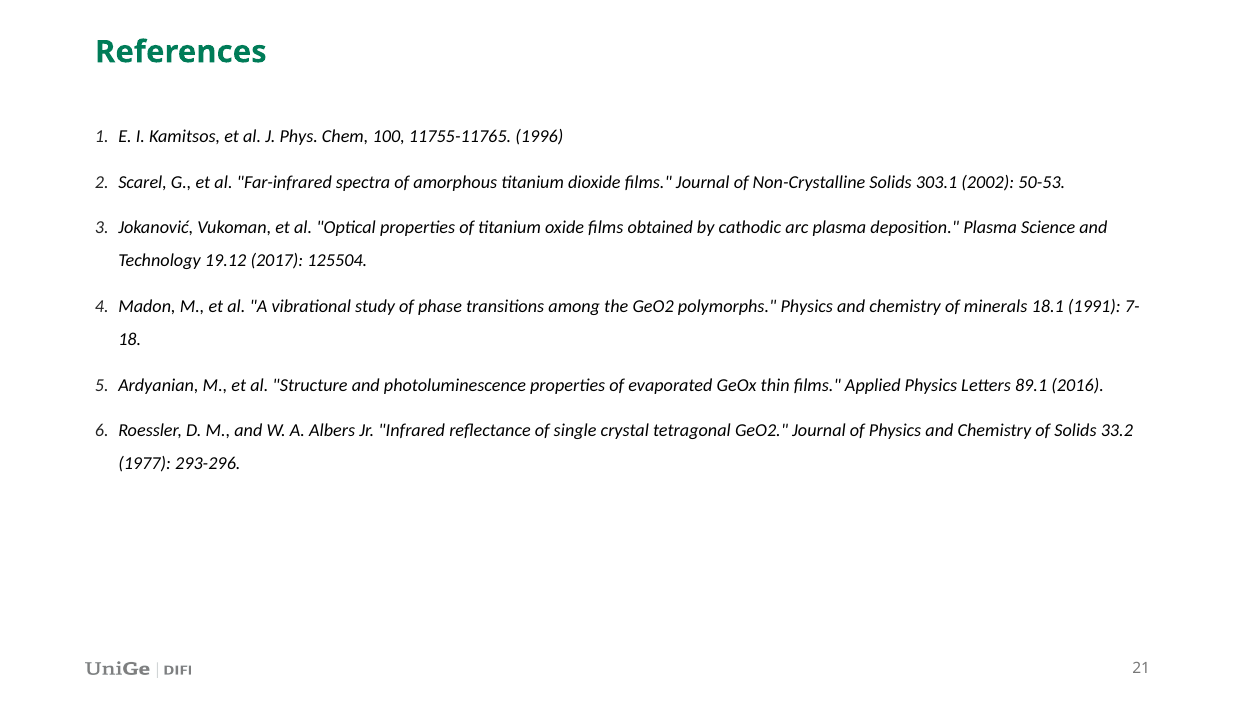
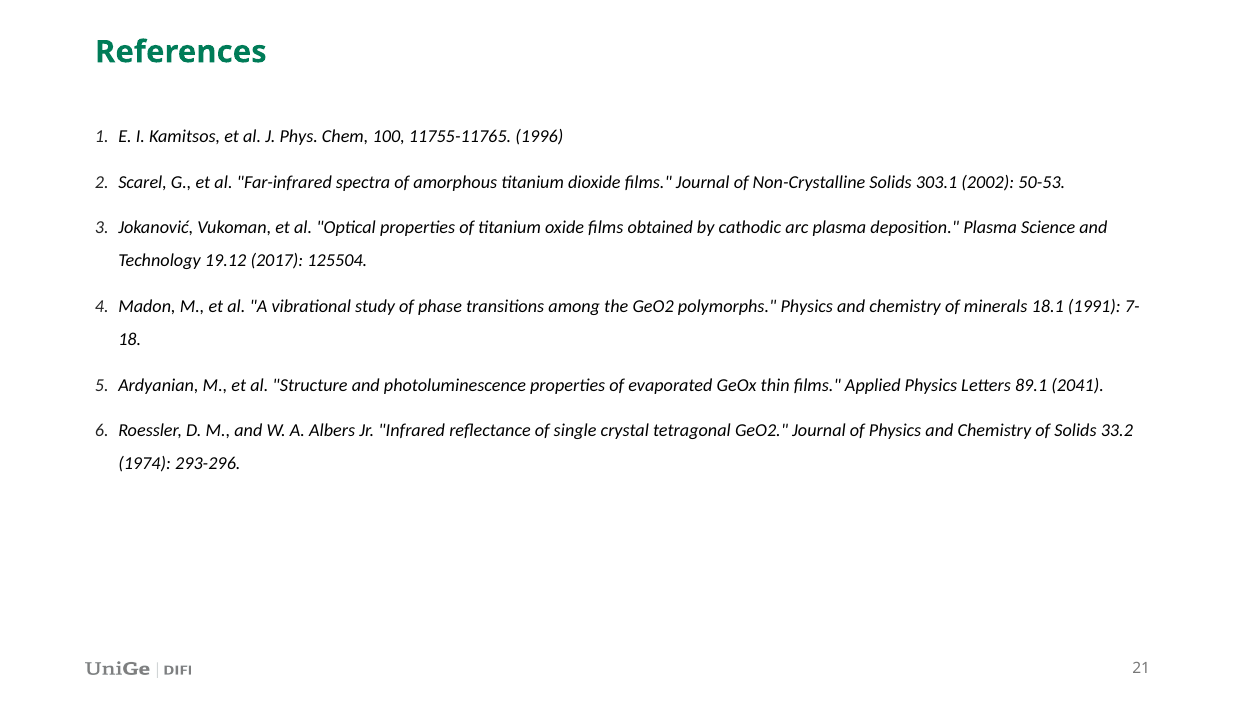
2016: 2016 -> 2041
1977: 1977 -> 1974
